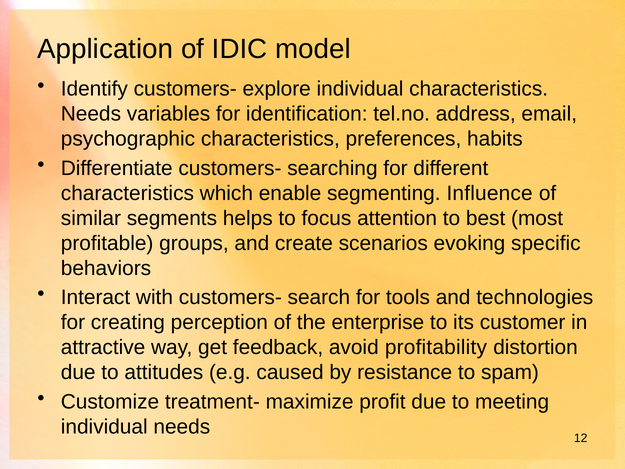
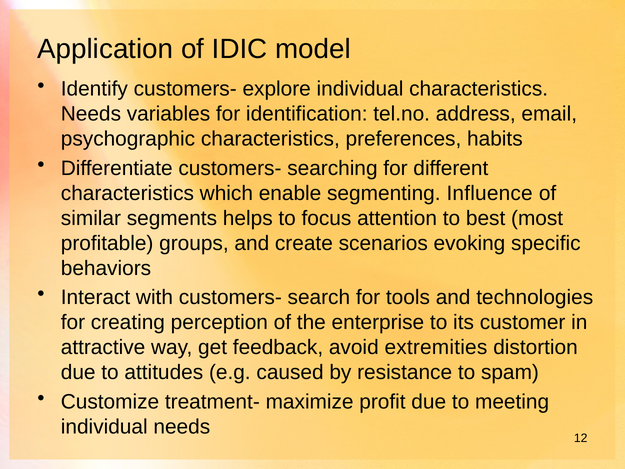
profitability: profitability -> extremities
